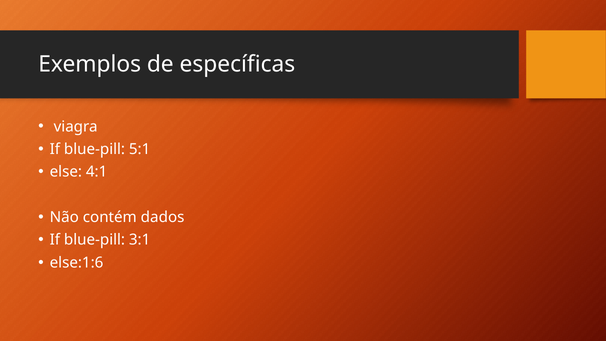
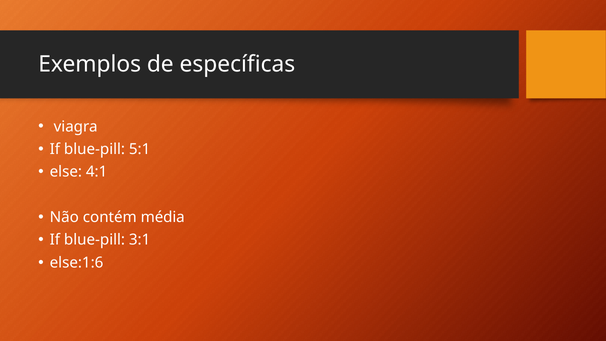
dados: dados -> média
